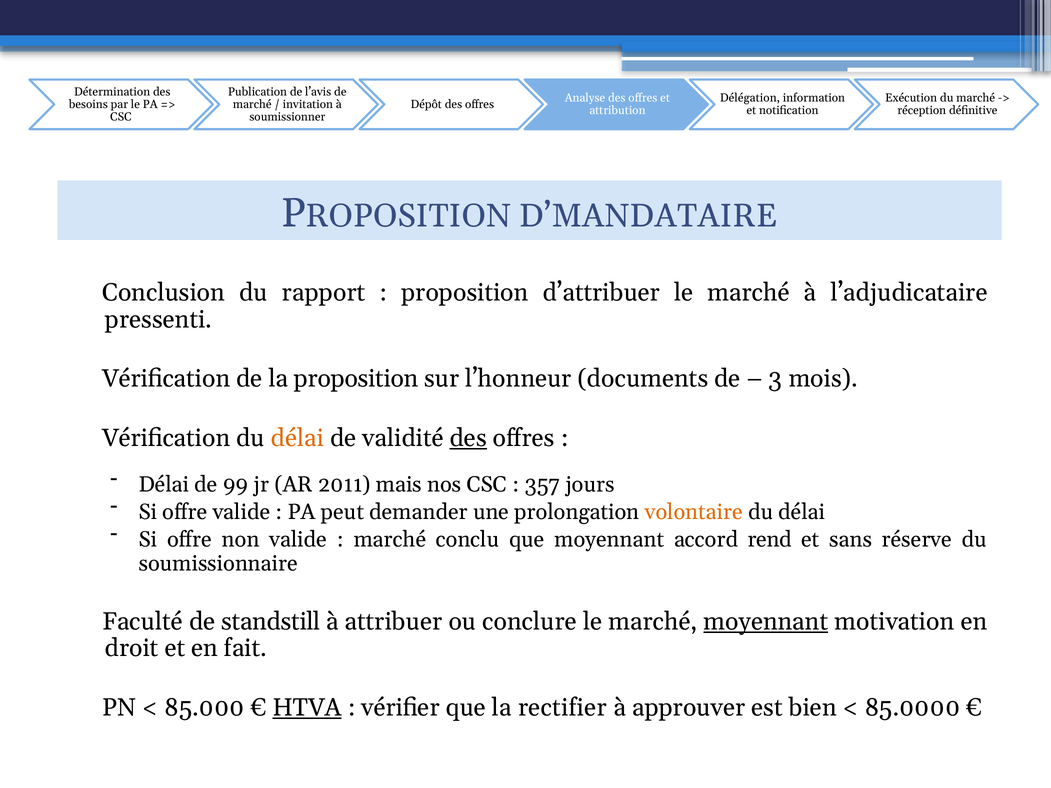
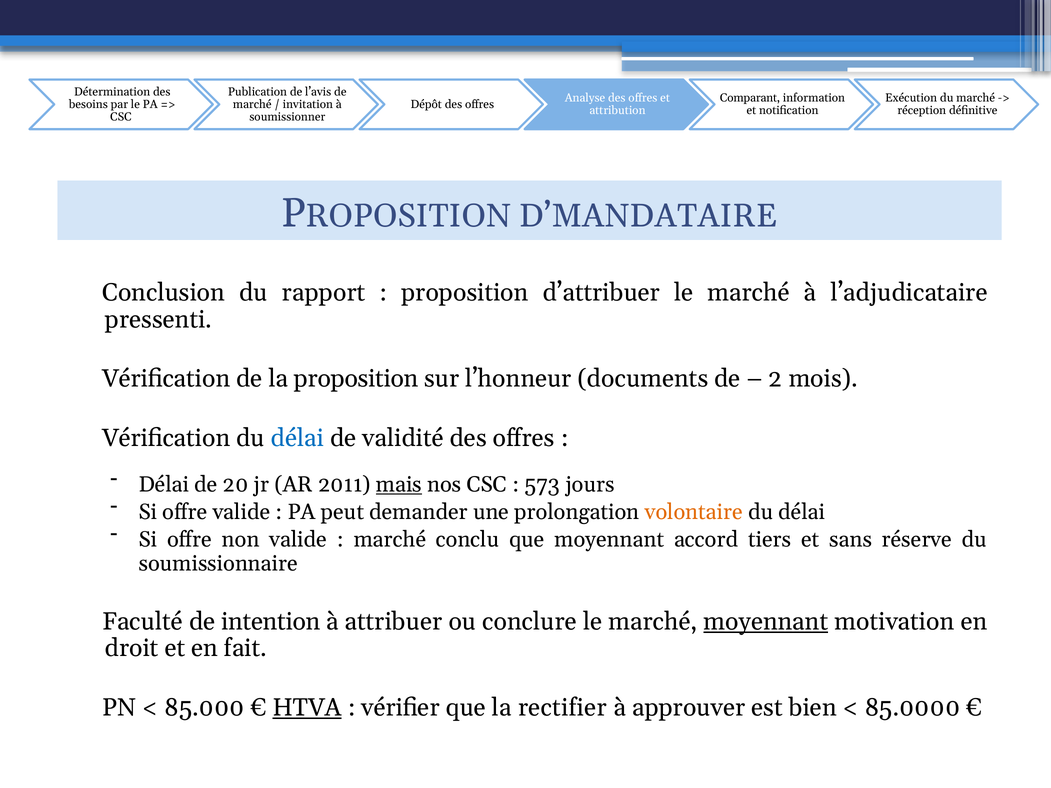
Délégation: Délégation -> Comparant
3: 3 -> 2
délai at (297, 438) colour: orange -> blue
des at (468, 438) underline: present -> none
99: 99 -> 20
mais underline: none -> present
357: 357 -> 573
rend: rend -> tiers
standstill: standstill -> intention
